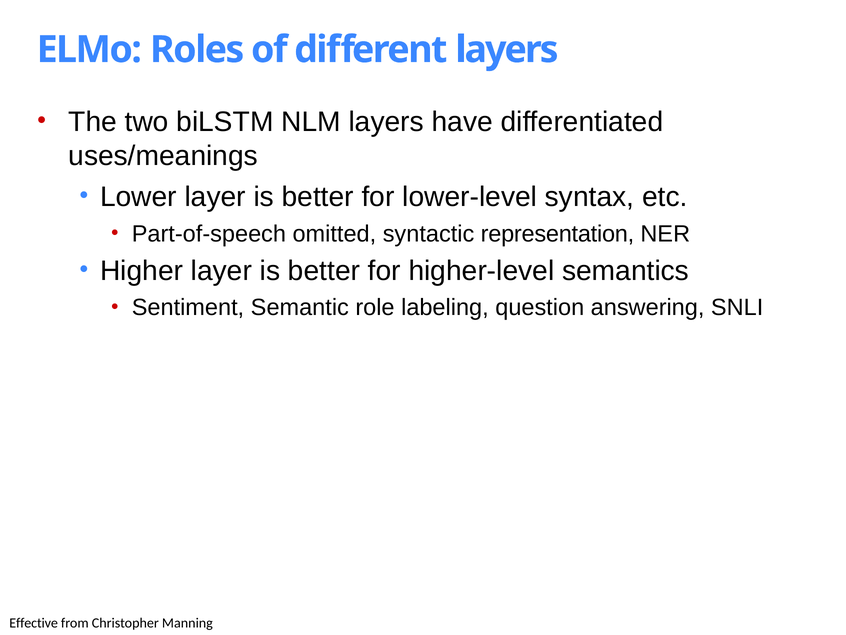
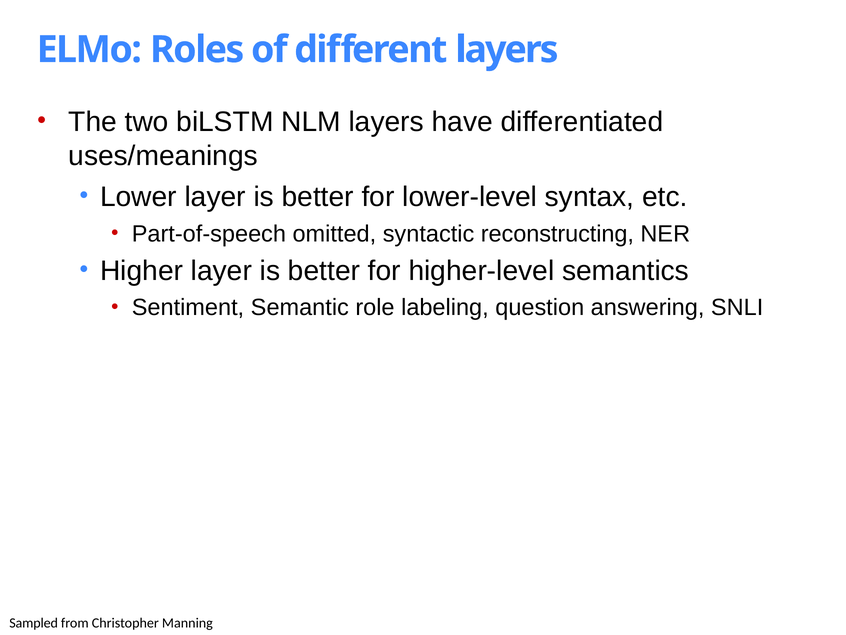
representation: representation -> reconstructing
Effective: Effective -> Sampled
